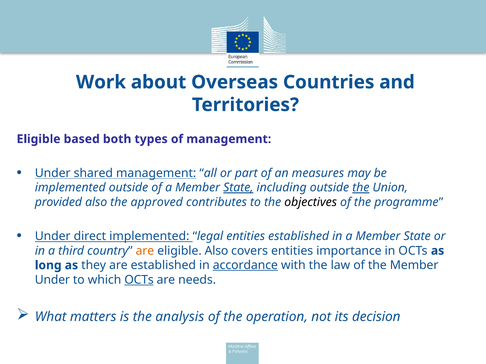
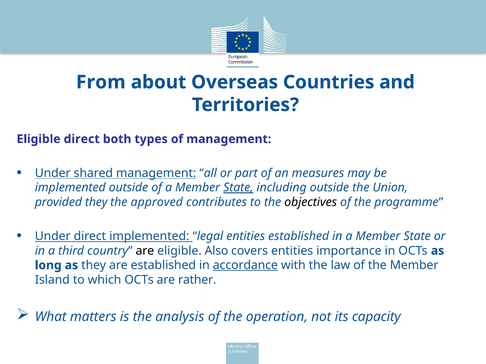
Work: Work -> From
Eligible based: based -> direct
the at (361, 188) underline: present -> none
provided also: also -> they
are at (145, 251) colour: orange -> black
Under at (52, 280): Under -> Island
OCTs at (139, 280) underline: present -> none
needs: needs -> rather
decision: decision -> capacity
